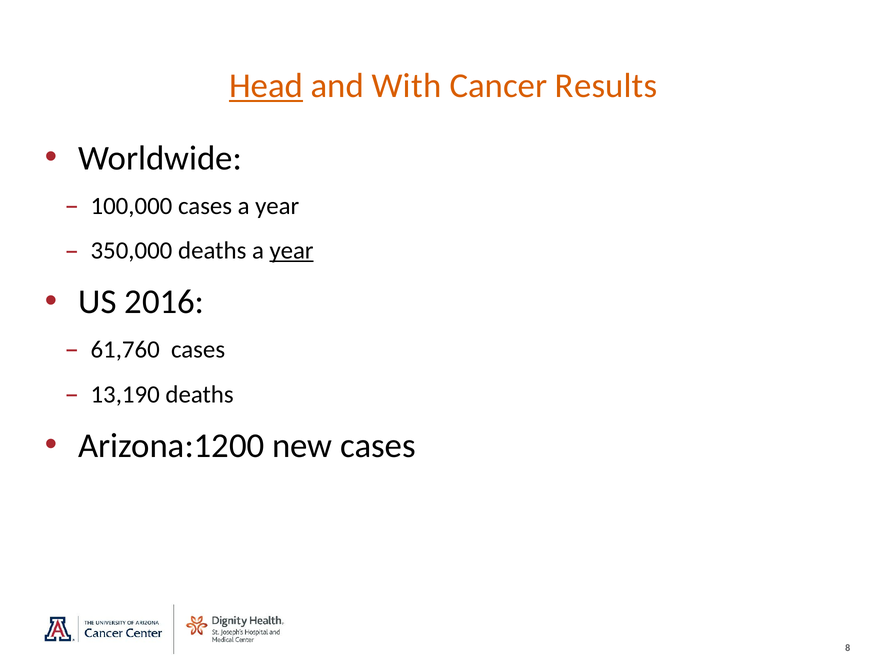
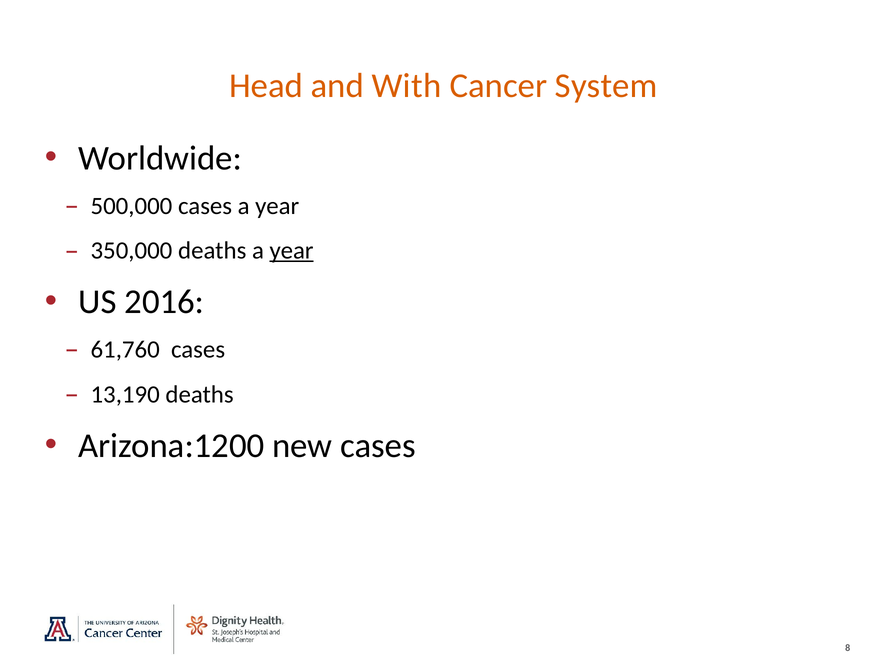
Head underline: present -> none
Results: Results -> System
100,000: 100,000 -> 500,000
